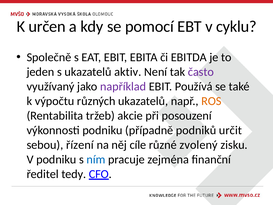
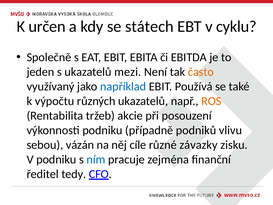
pomocí: pomocí -> státech
aktiv: aktiv -> mezi
často colour: purple -> orange
například colour: purple -> blue
určit: určit -> vlivu
řízení: řízení -> vázán
zvolený: zvolený -> závazky
